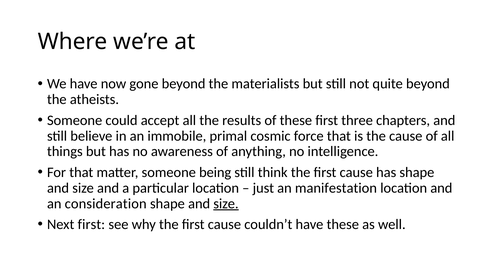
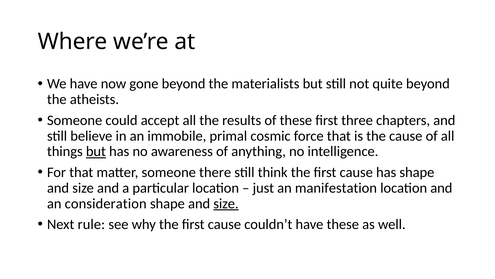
but at (96, 151) underline: none -> present
being: being -> there
Next first: first -> rule
